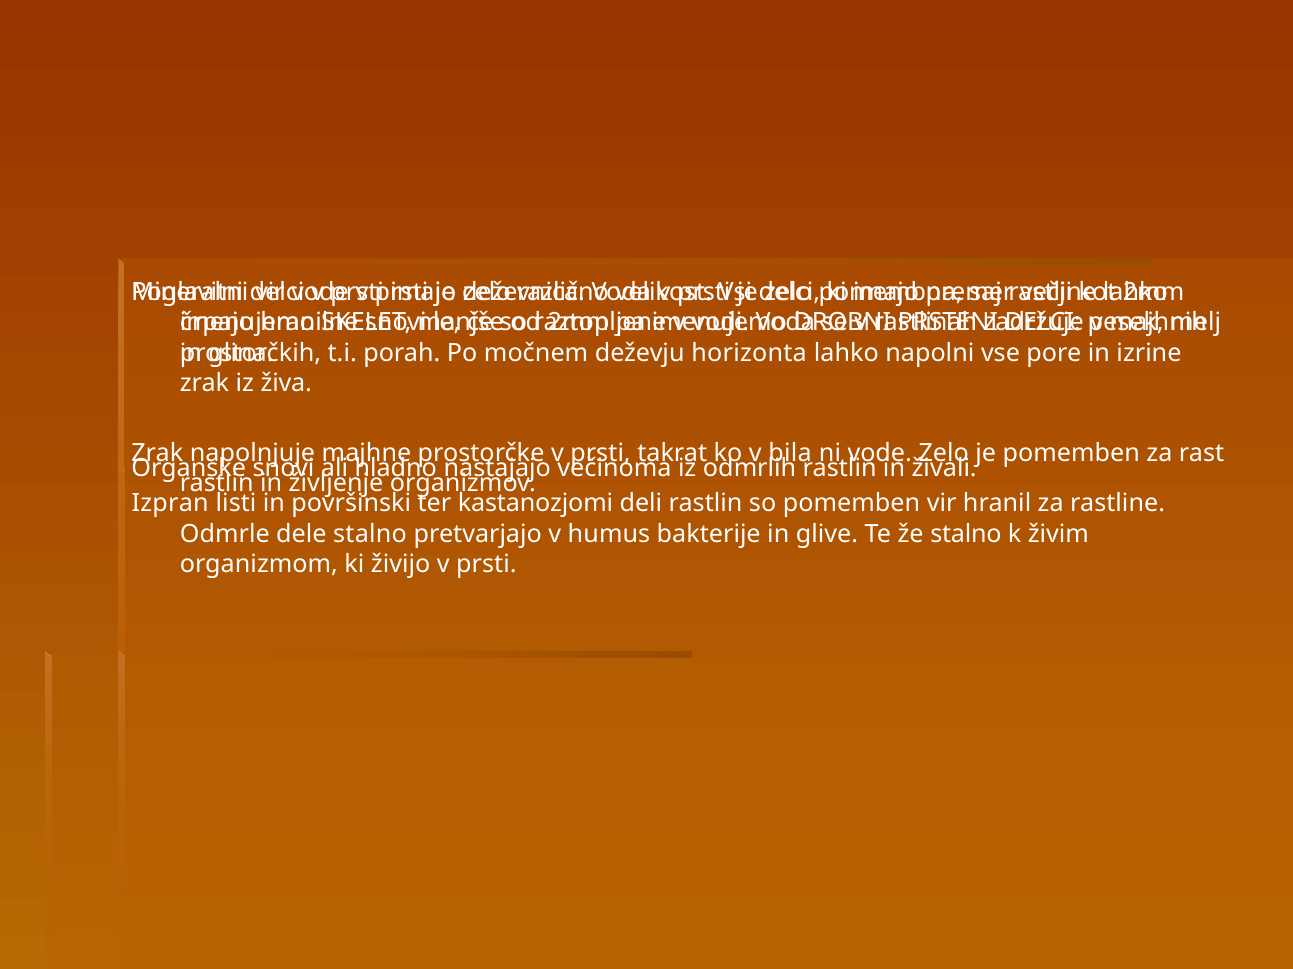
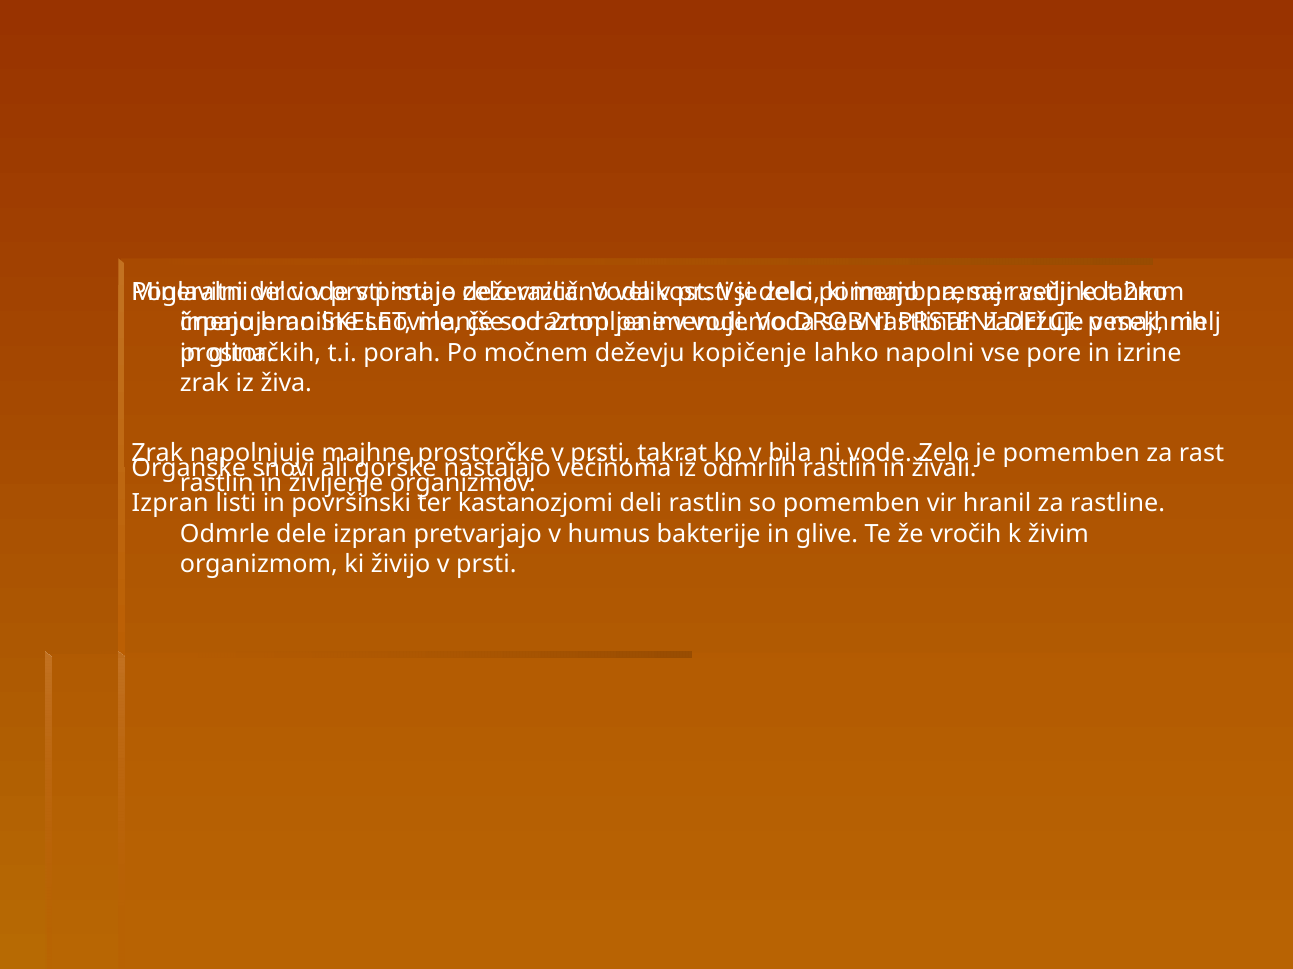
horizonta: horizonta -> kopičenje
hladno: hladno -> gorske
dele stalno: stalno -> izpran
že stalno: stalno -> vročih
